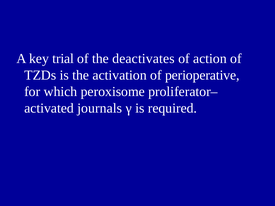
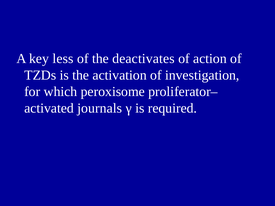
trial: trial -> less
perioperative: perioperative -> investigation
